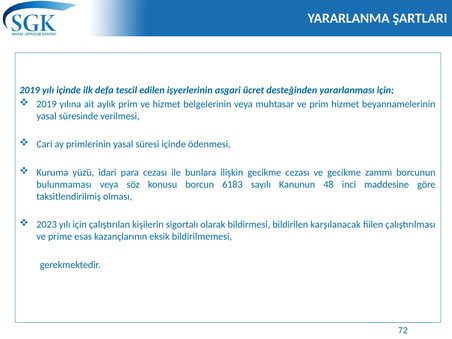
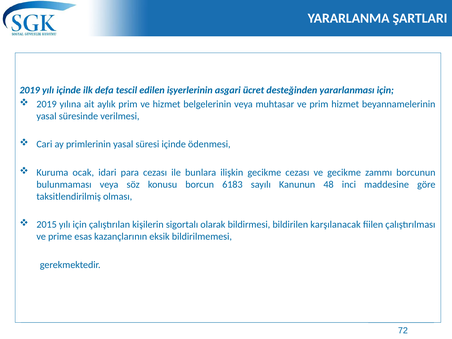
yüzü: yüzü -> ocak
2023: 2023 -> 2015
